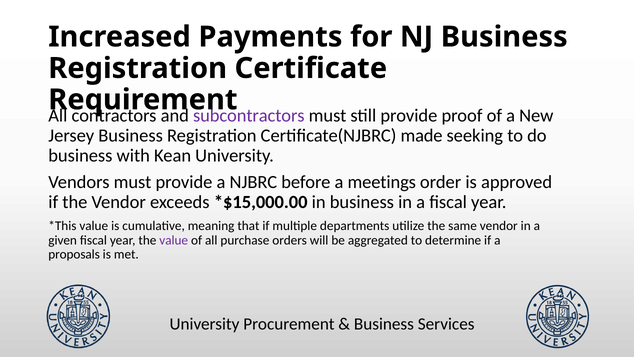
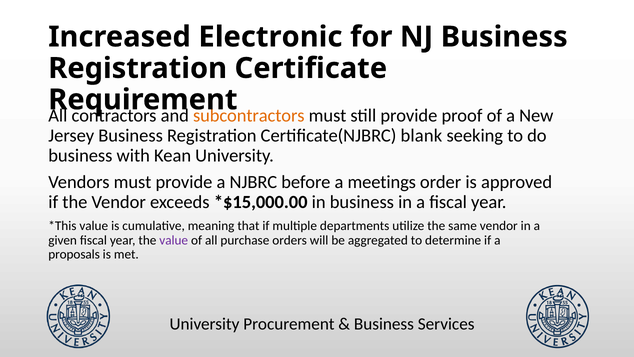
Payments: Payments -> Electronic
subcontractors colour: purple -> orange
made: made -> blank
